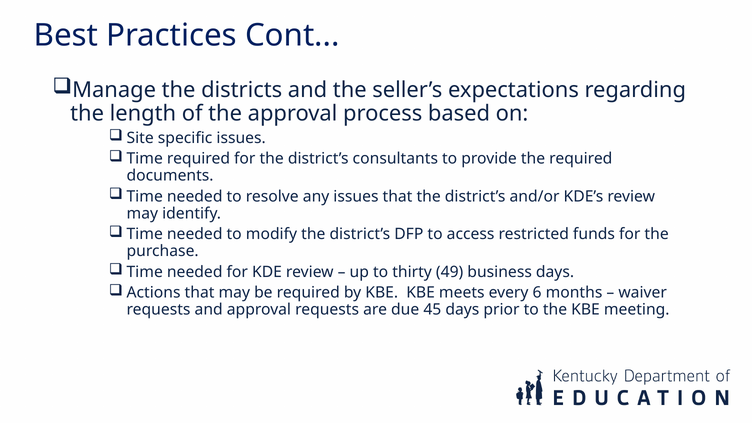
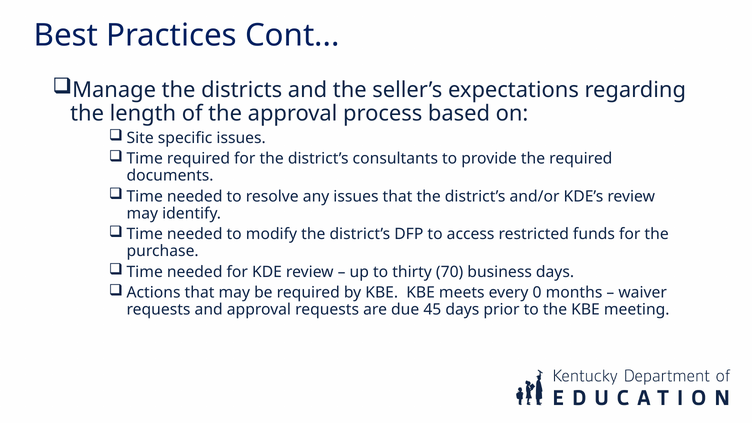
49: 49 -> 70
6: 6 -> 0
